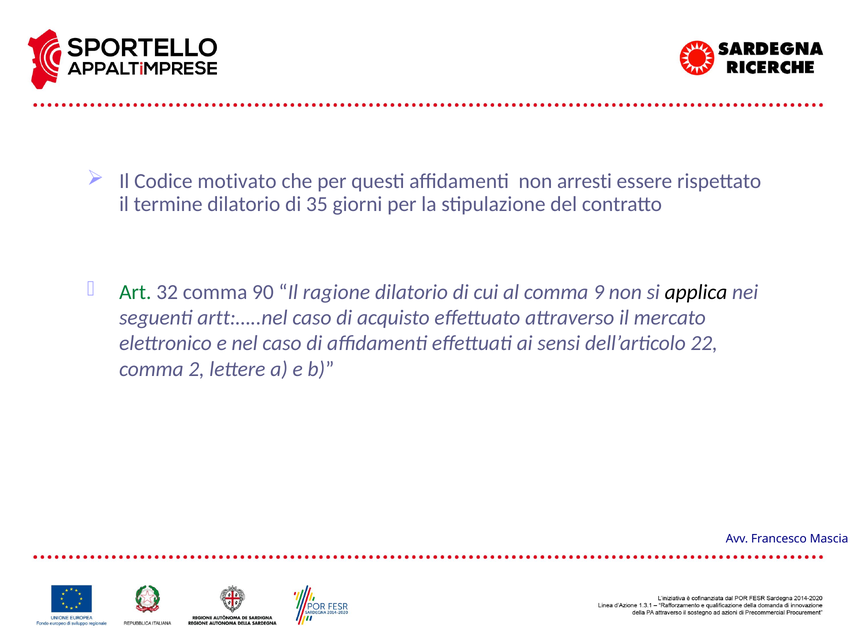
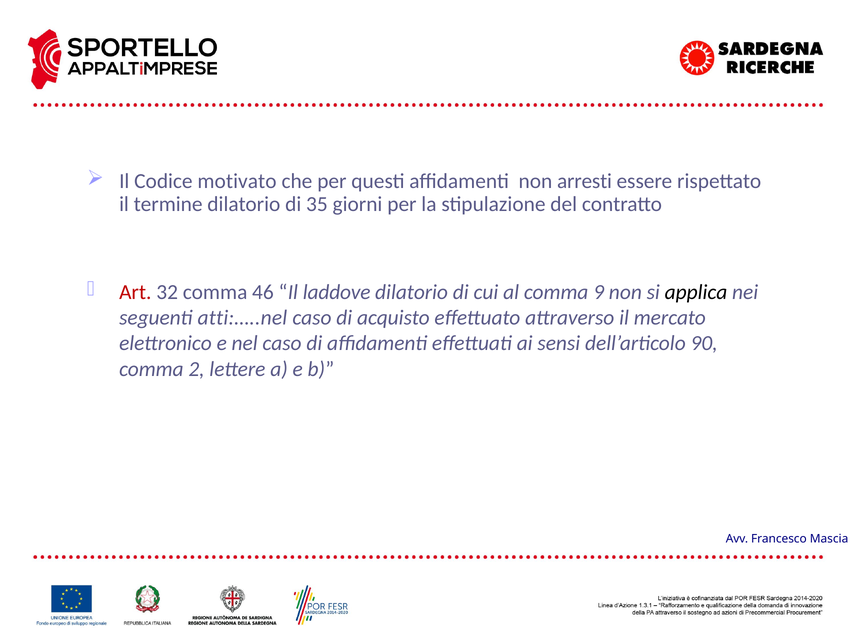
Art colour: green -> red
90: 90 -> 46
ragione: ragione -> laddove
artt:…..nel: artt:…..nel -> atti:…..nel
22: 22 -> 90
